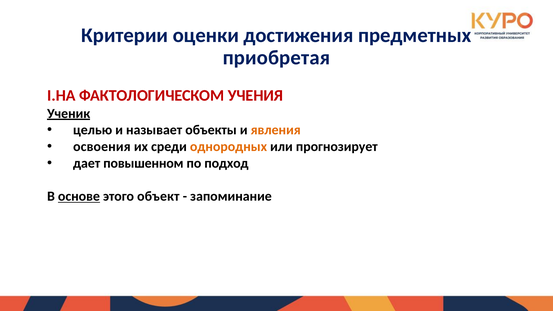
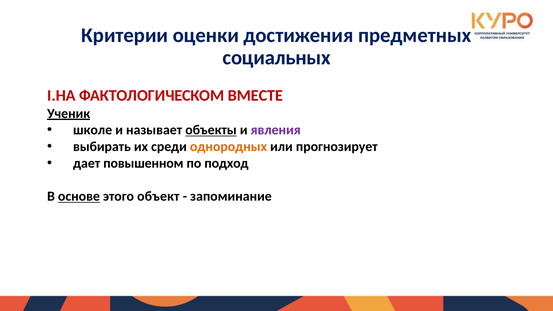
приобретая: приобретая -> социальных
УЧЕНИЯ: УЧЕНИЯ -> ВМЕСТЕ
целью: целью -> школе
объекты underline: none -> present
явления colour: orange -> purple
освоения: освоения -> выбирать
